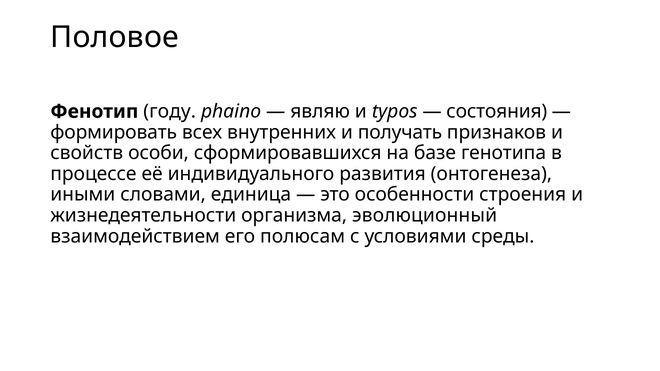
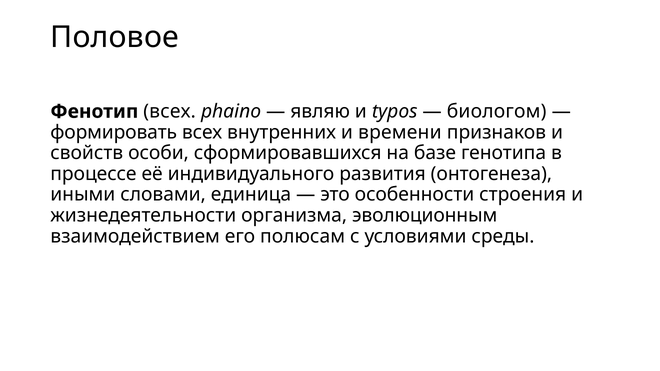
Фенотип году: году -> всех
состояния: состояния -> биологом
получать: получать -> времени
эволюционный: эволюционный -> эволюционным
